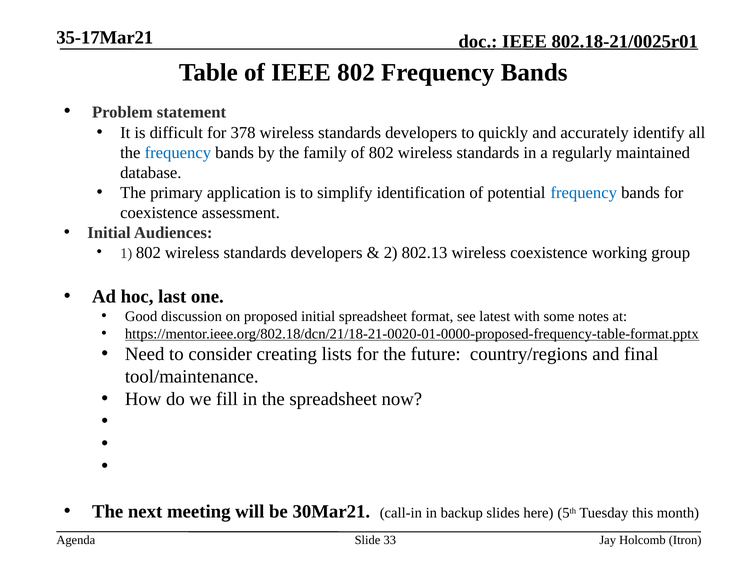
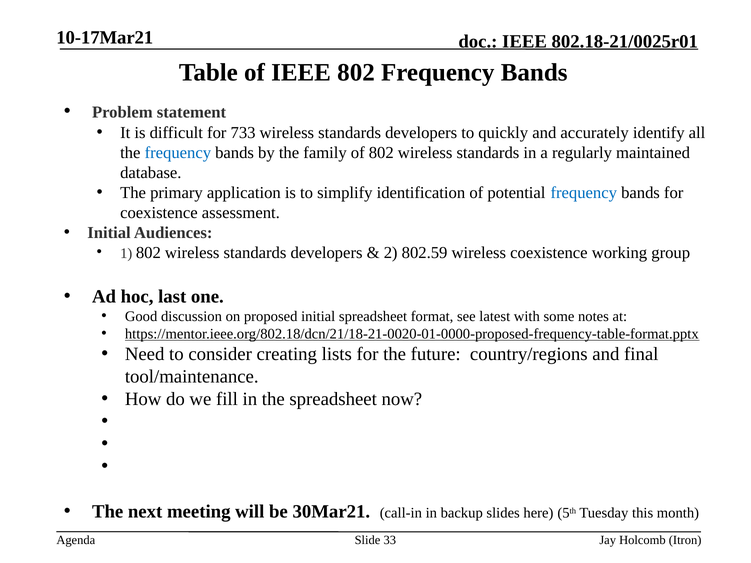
35-17Mar21: 35-17Mar21 -> 10-17Mar21
378: 378 -> 733
802.13: 802.13 -> 802.59
